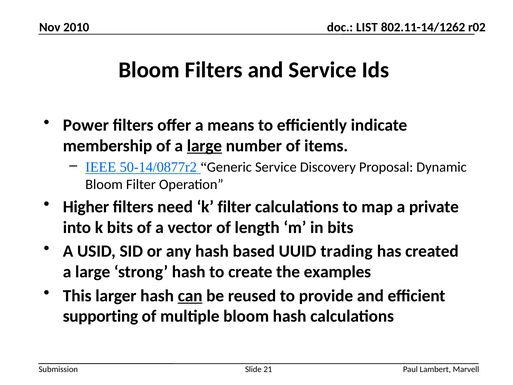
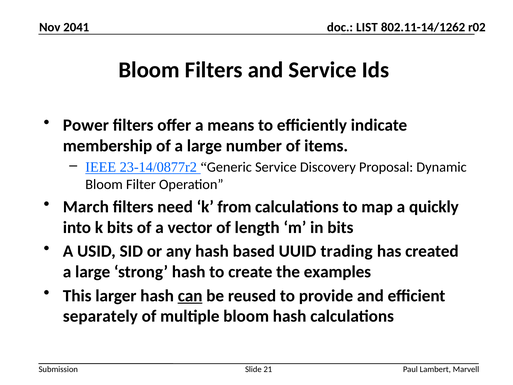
2010: 2010 -> 2041
large at (204, 146) underline: present -> none
50-14/0877r2: 50-14/0877r2 -> 23-14/0877r2
Higher: Higher -> March
k filter: filter -> from
private: private -> quickly
supporting: supporting -> separately
